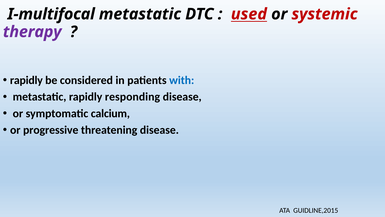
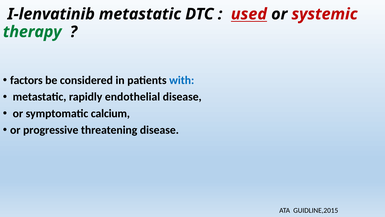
I-multifocal: I-multifocal -> I-lenvatinib
therapy colour: purple -> green
rapidly at (26, 80): rapidly -> factors
responding: responding -> endothelial
